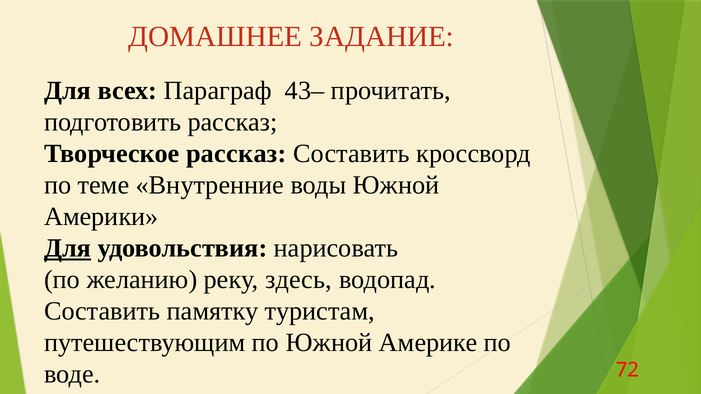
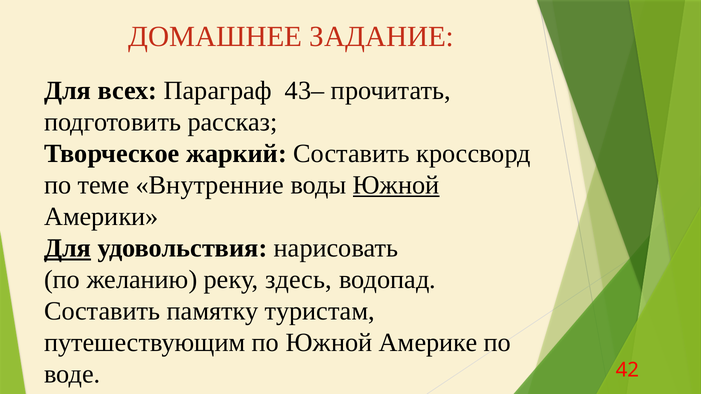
Творческое рассказ: рассказ -> жаркий
Южной at (396, 185) underline: none -> present
72: 72 -> 42
